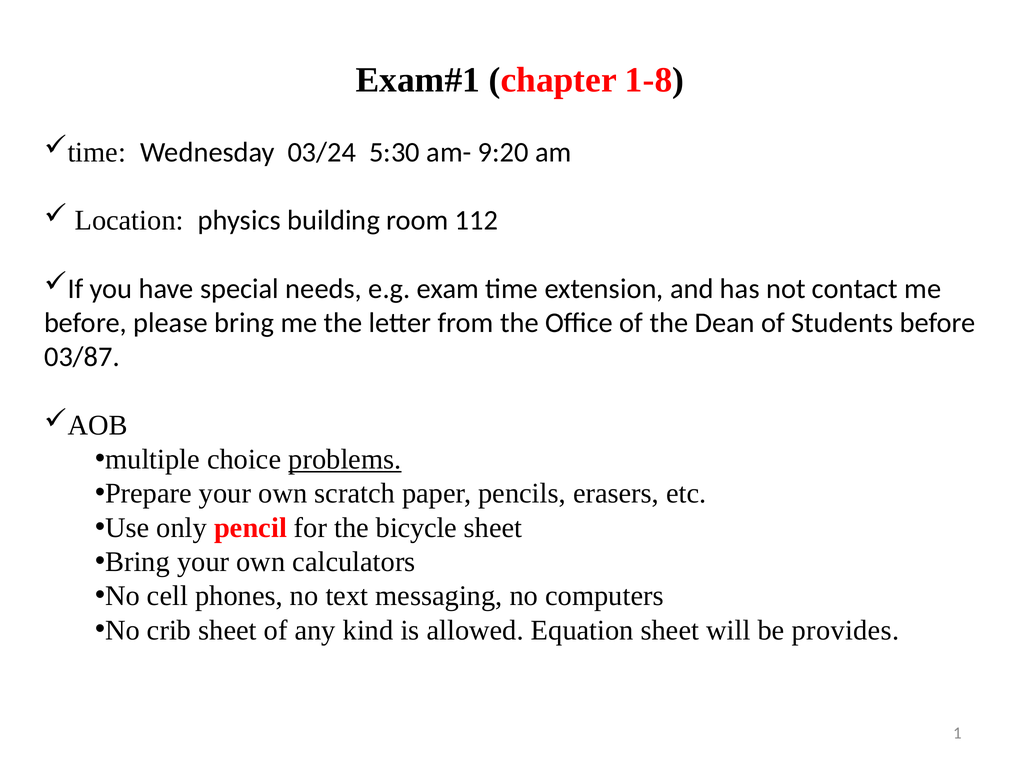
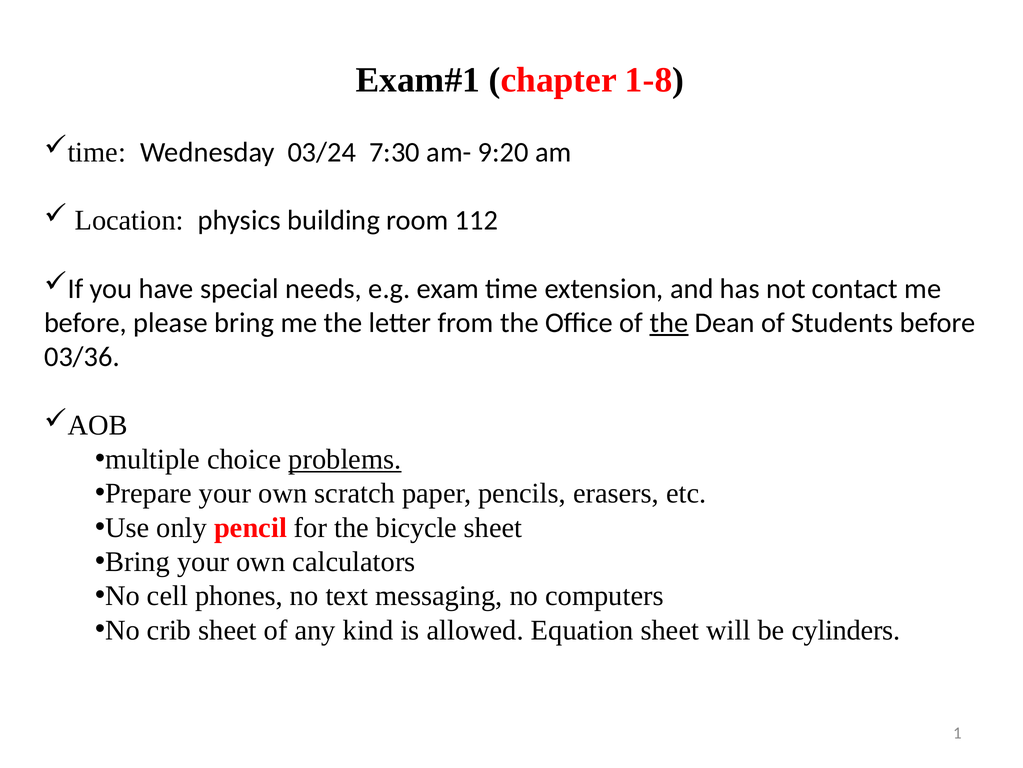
5:30: 5:30 -> 7:30
the at (669, 323) underline: none -> present
03/87: 03/87 -> 03/36
provides: provides -> cylinders
